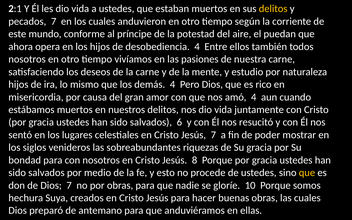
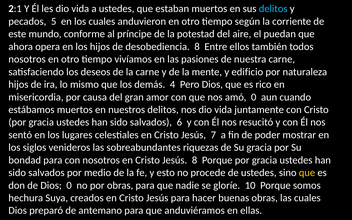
delitos at (273, 9) colour: yellow -> light blue
pecados 7: 7 -> 5
desobediencia 4: 4 -> 8
estudio: estudio -> edificio
amó 4: 4 -> 0
Dios 7: 7 -> 0
